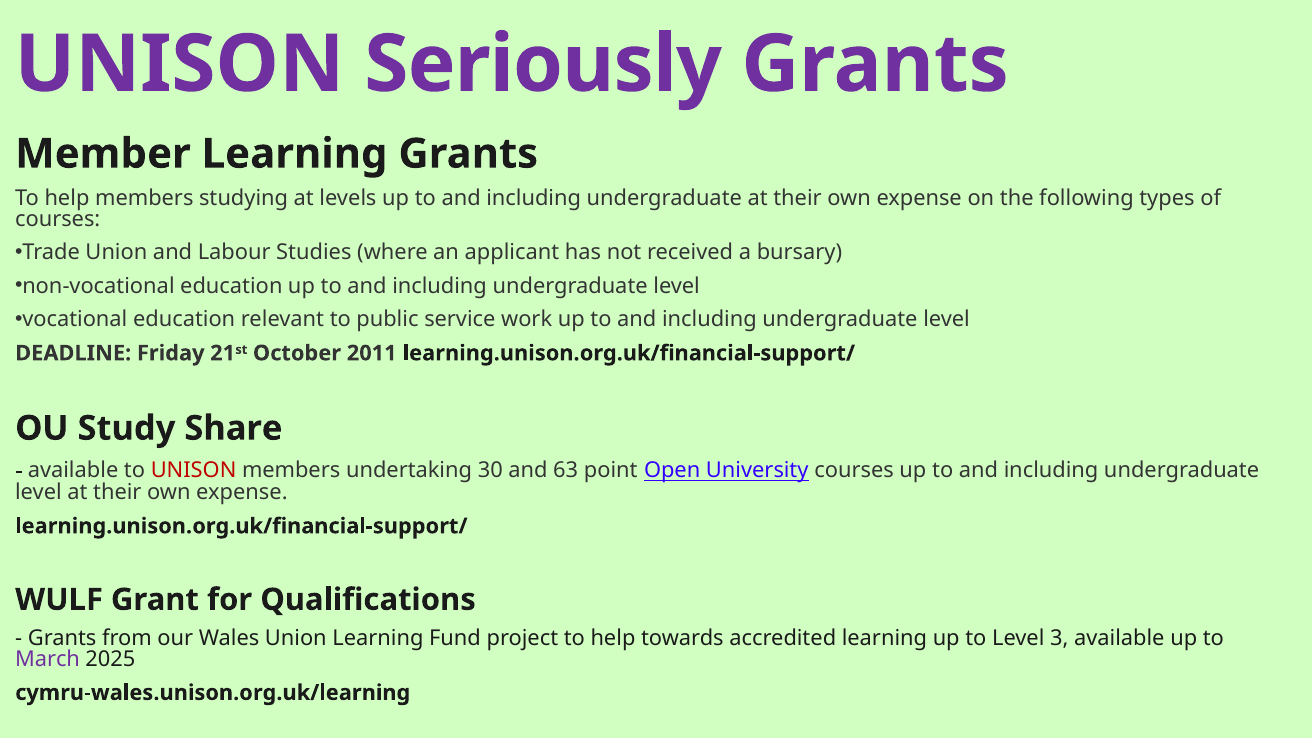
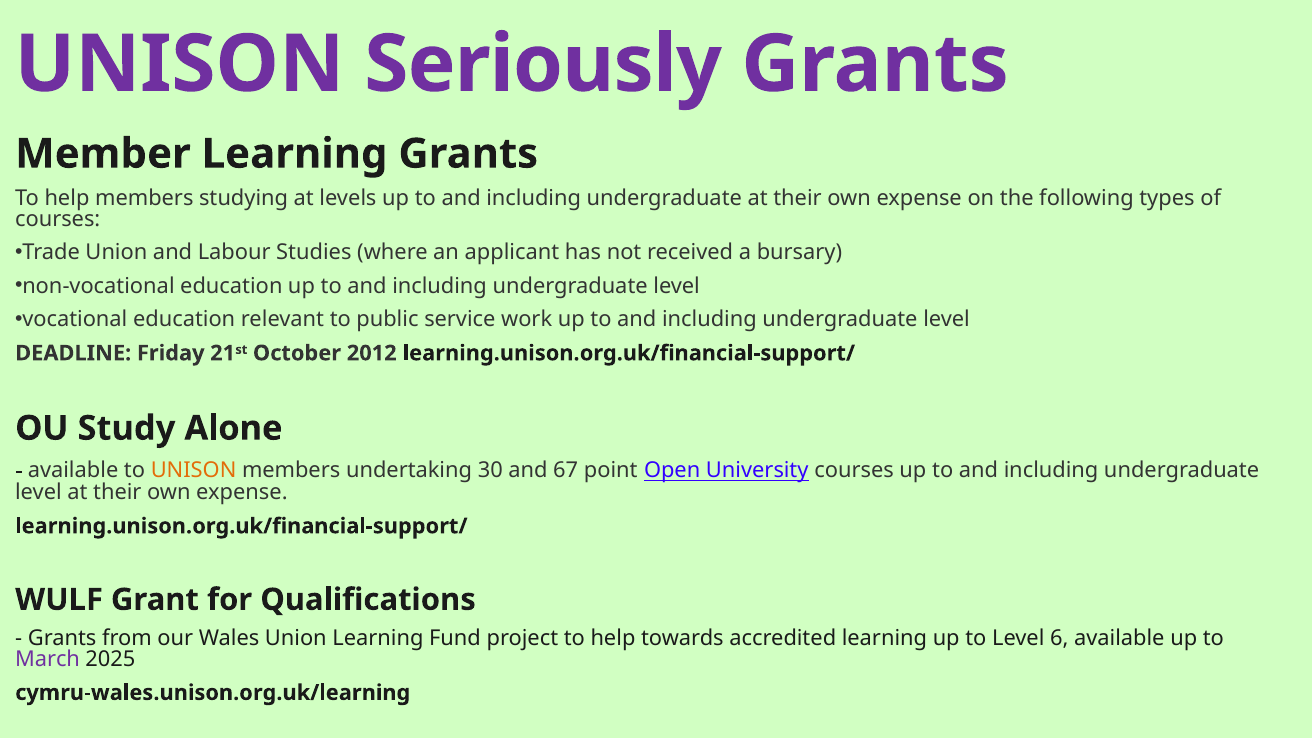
2011: 2011 -> 2012
Share: Share -> Alone
UNISON at (194, 471) colour: red -> orange
63: 63 -> 67
3: 3 -> 6
